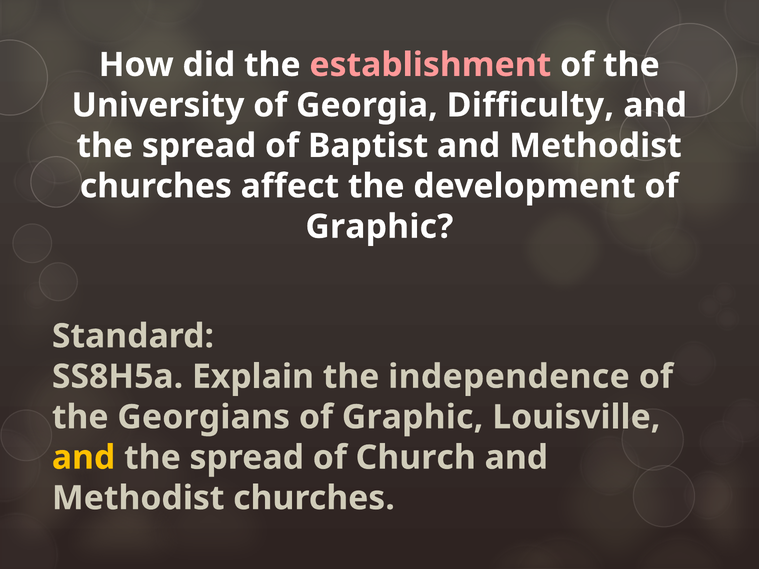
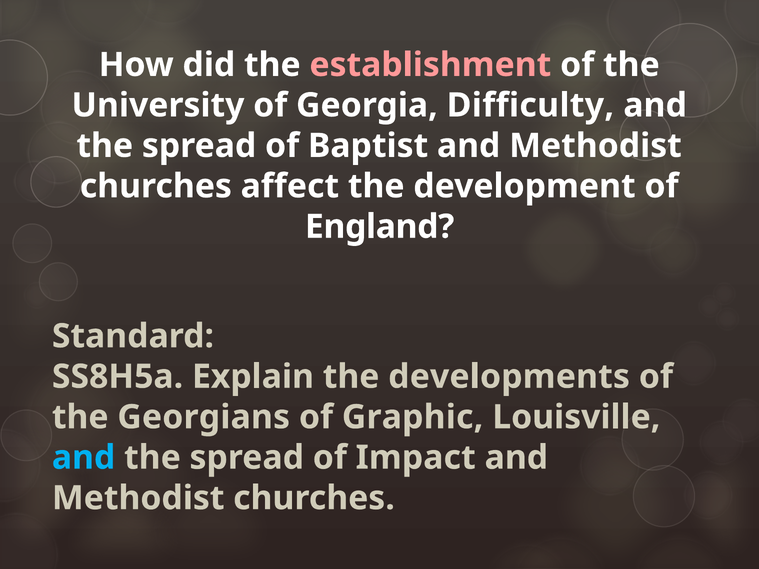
Graphic at (379, 227): Graphic -> England
independence: independence -> developments
and at (84, 458) colour: yellow -> light blue
Church: Church -> Impact
